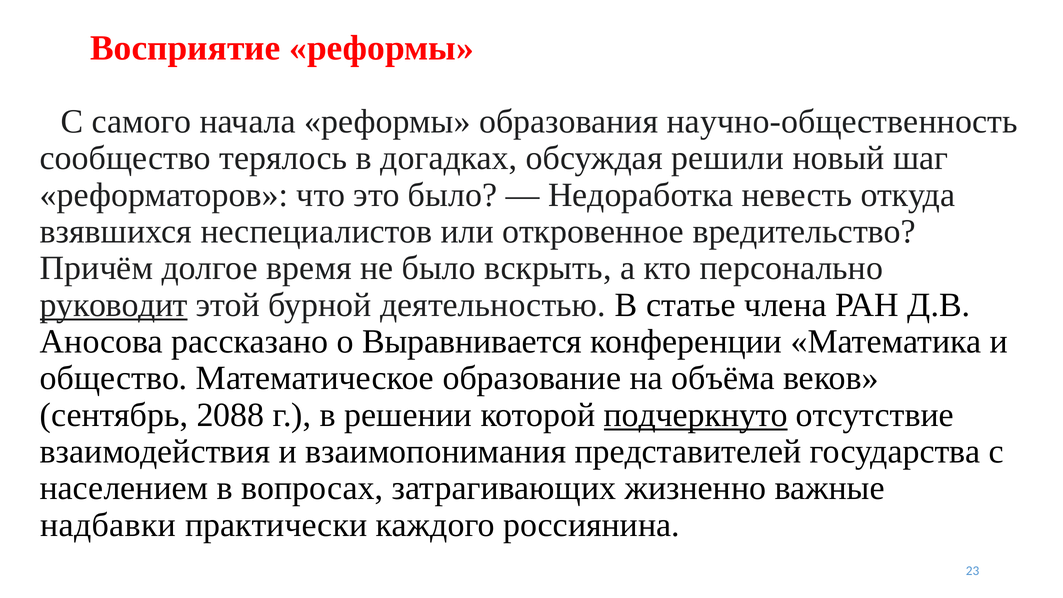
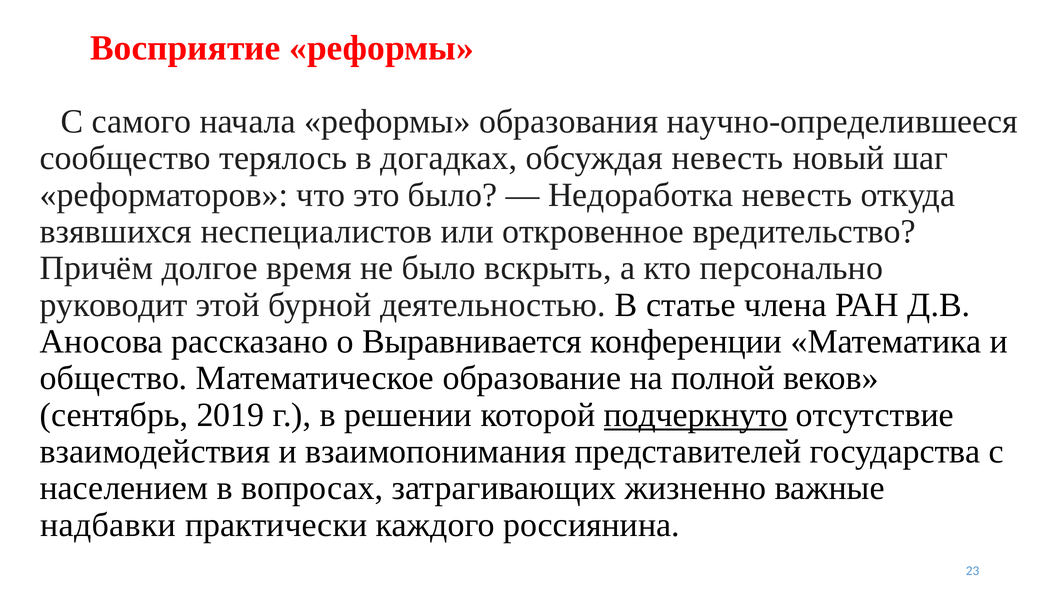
научно-общественность: научно-общественность -> научно-определившееся
обсуждая решили: решили -> невесть
руководит underline: present -> none
объёма: объёма -> полной
2088: 2088 -> 2019
